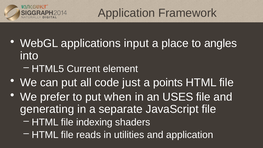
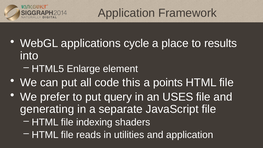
input: input -> cycle
angles: angles -> results
Current: Current -> Enlarge
just: just -> this
when: when -> query
